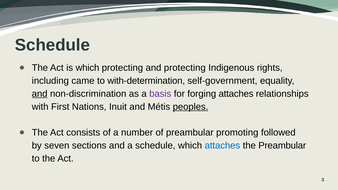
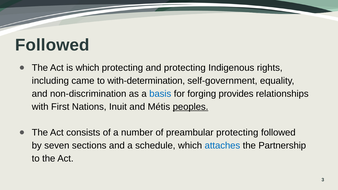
Schedule at (52, 45): Schedule -> Followed
and at (40, 94) underline: present -> none
basis colour: purple -> blue
forging attaches: attaches -> provides
preambular promoting: promoting -> protecting
the Preambular: Preambular -> Partnership
